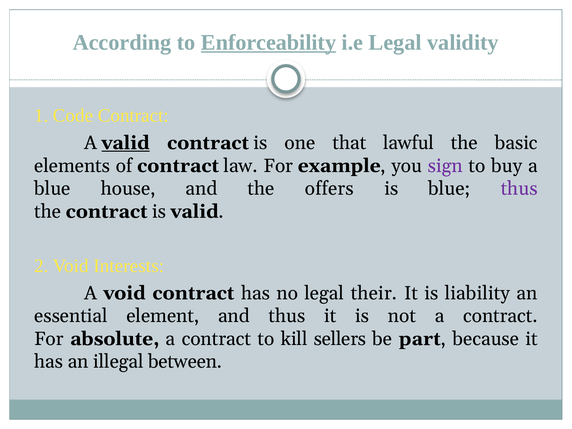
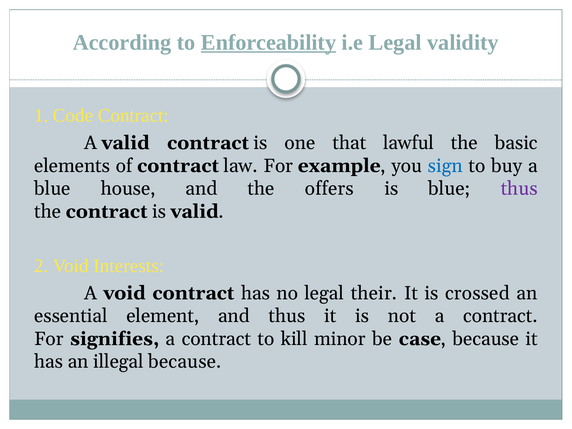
valid at (126, 143) underline: present -> none
sign colour: purple -> blue
liability: liability -> crossed
absolute: absolute -> signifies
sellers: sellers -> minor
part: part -> case
illegal between: between -> because
